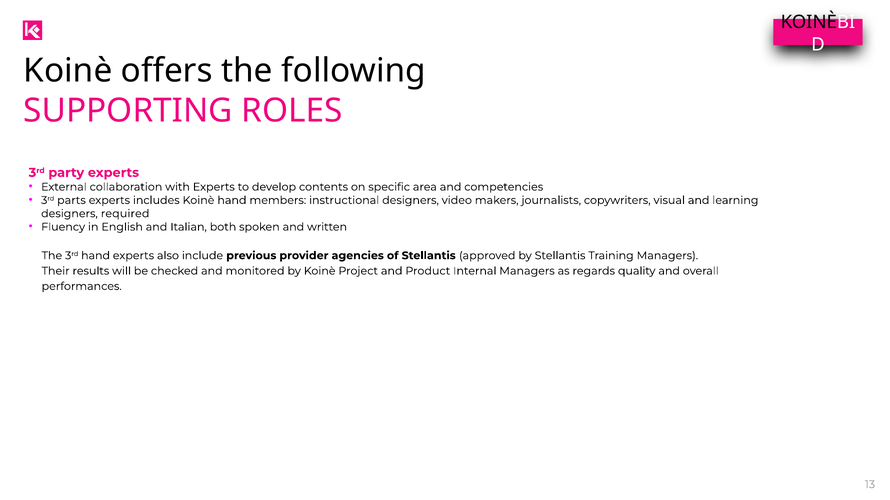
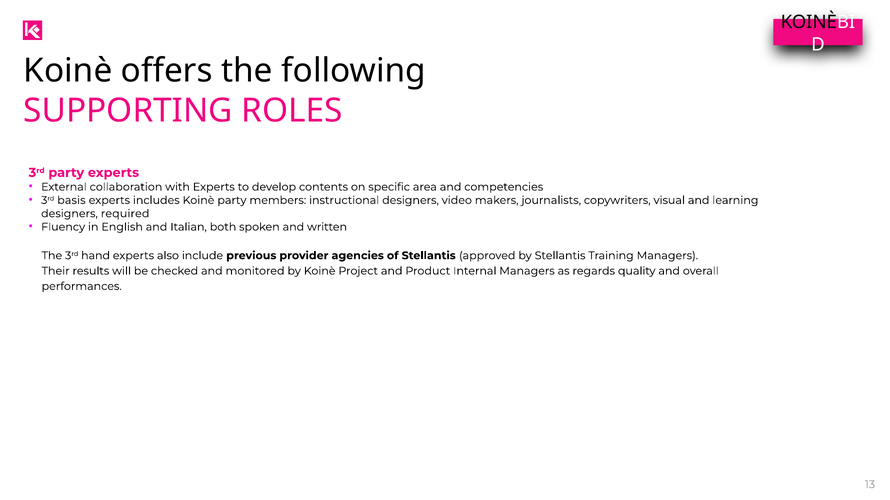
parts: parts -> basis
Koinè hand: hand -> party
